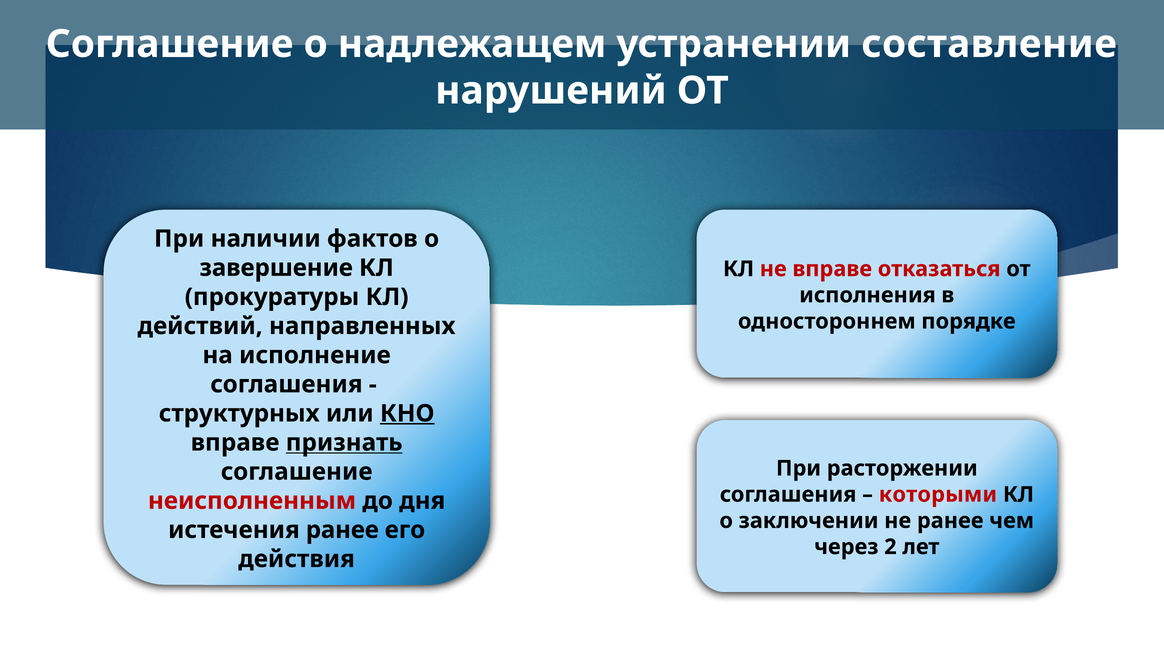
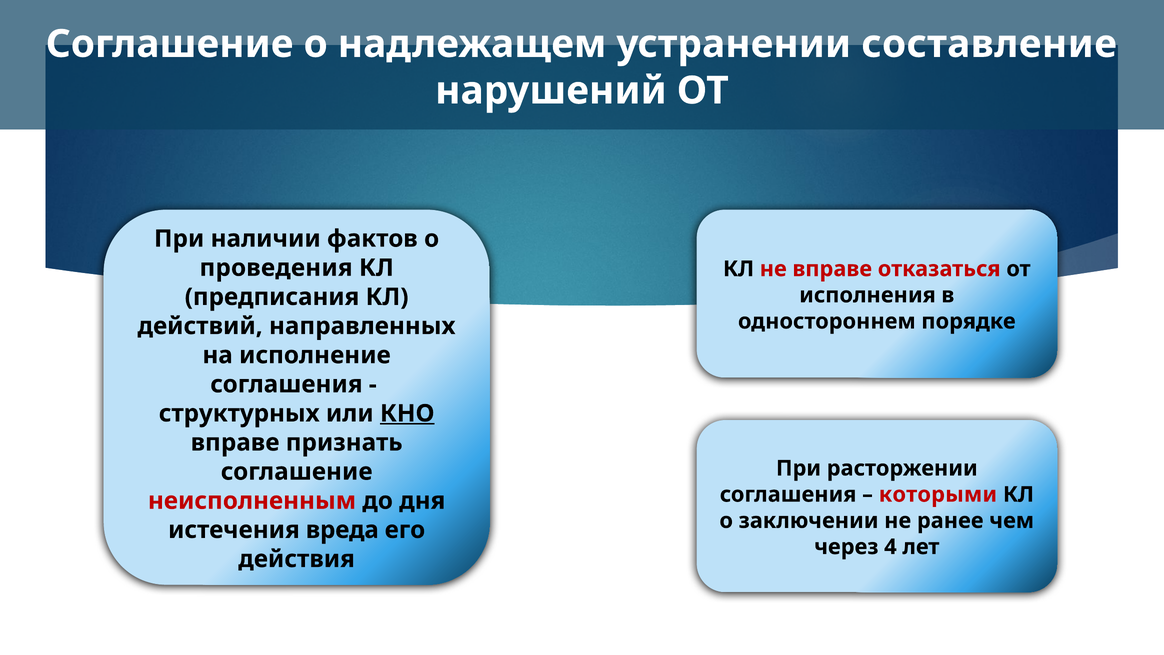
завершение: завершение -> проведения
прокуратуры: прокуратуры -> предписания
признать underline: present -> none
истечения ранее: ранее -> вреда
2: 2 -> 4
